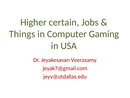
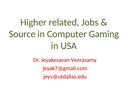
certain: certain -> related
Things: Things -> Source
